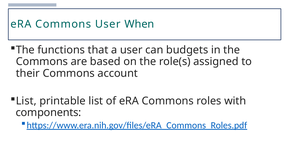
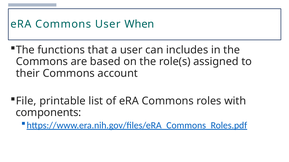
budgets: budgets -> includes
List at (26, 101): List -> File
